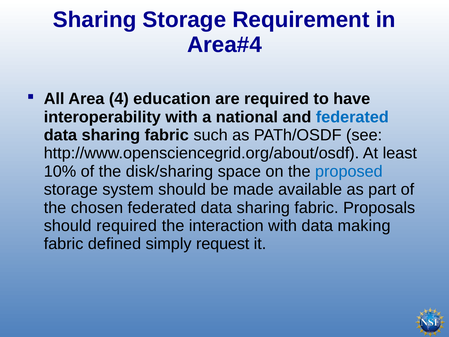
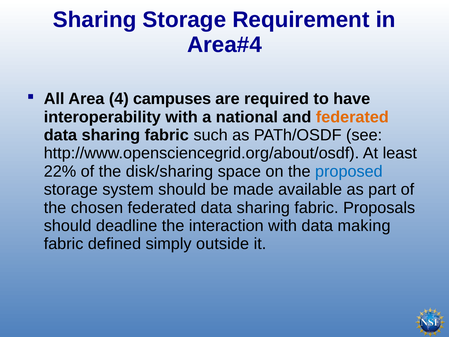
education: education -> campuses
federated at (352, 117) colour: blue -> orange
10%: 10% -> 22%
should required: required -> deadline
request: request -> outside
